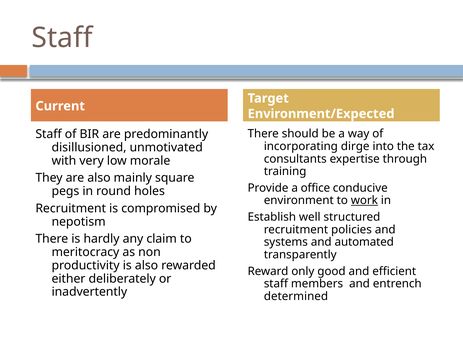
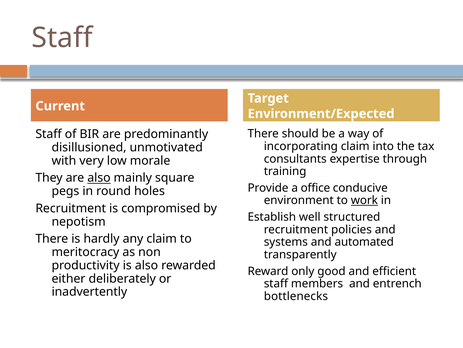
incorporating dirge: dirge -> claim
also at (99, 178) underline: none -> present
determined: determined -> bottlenecks
